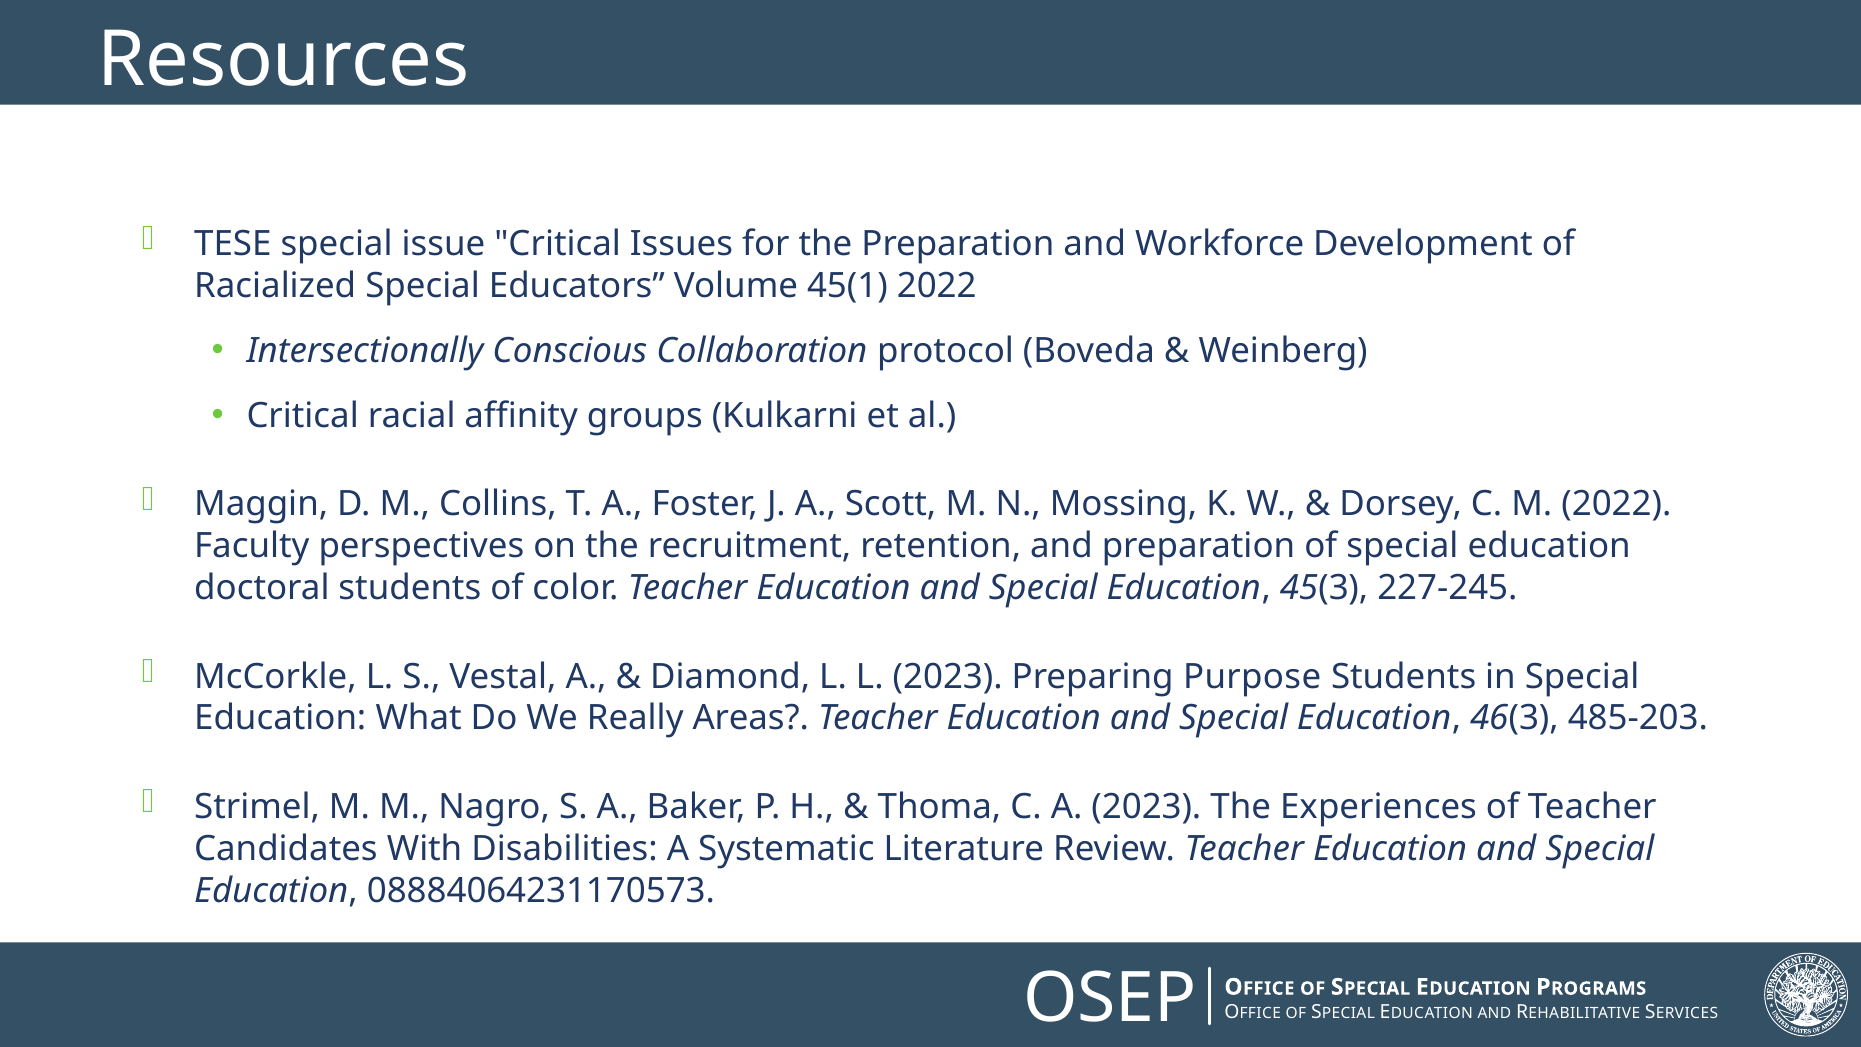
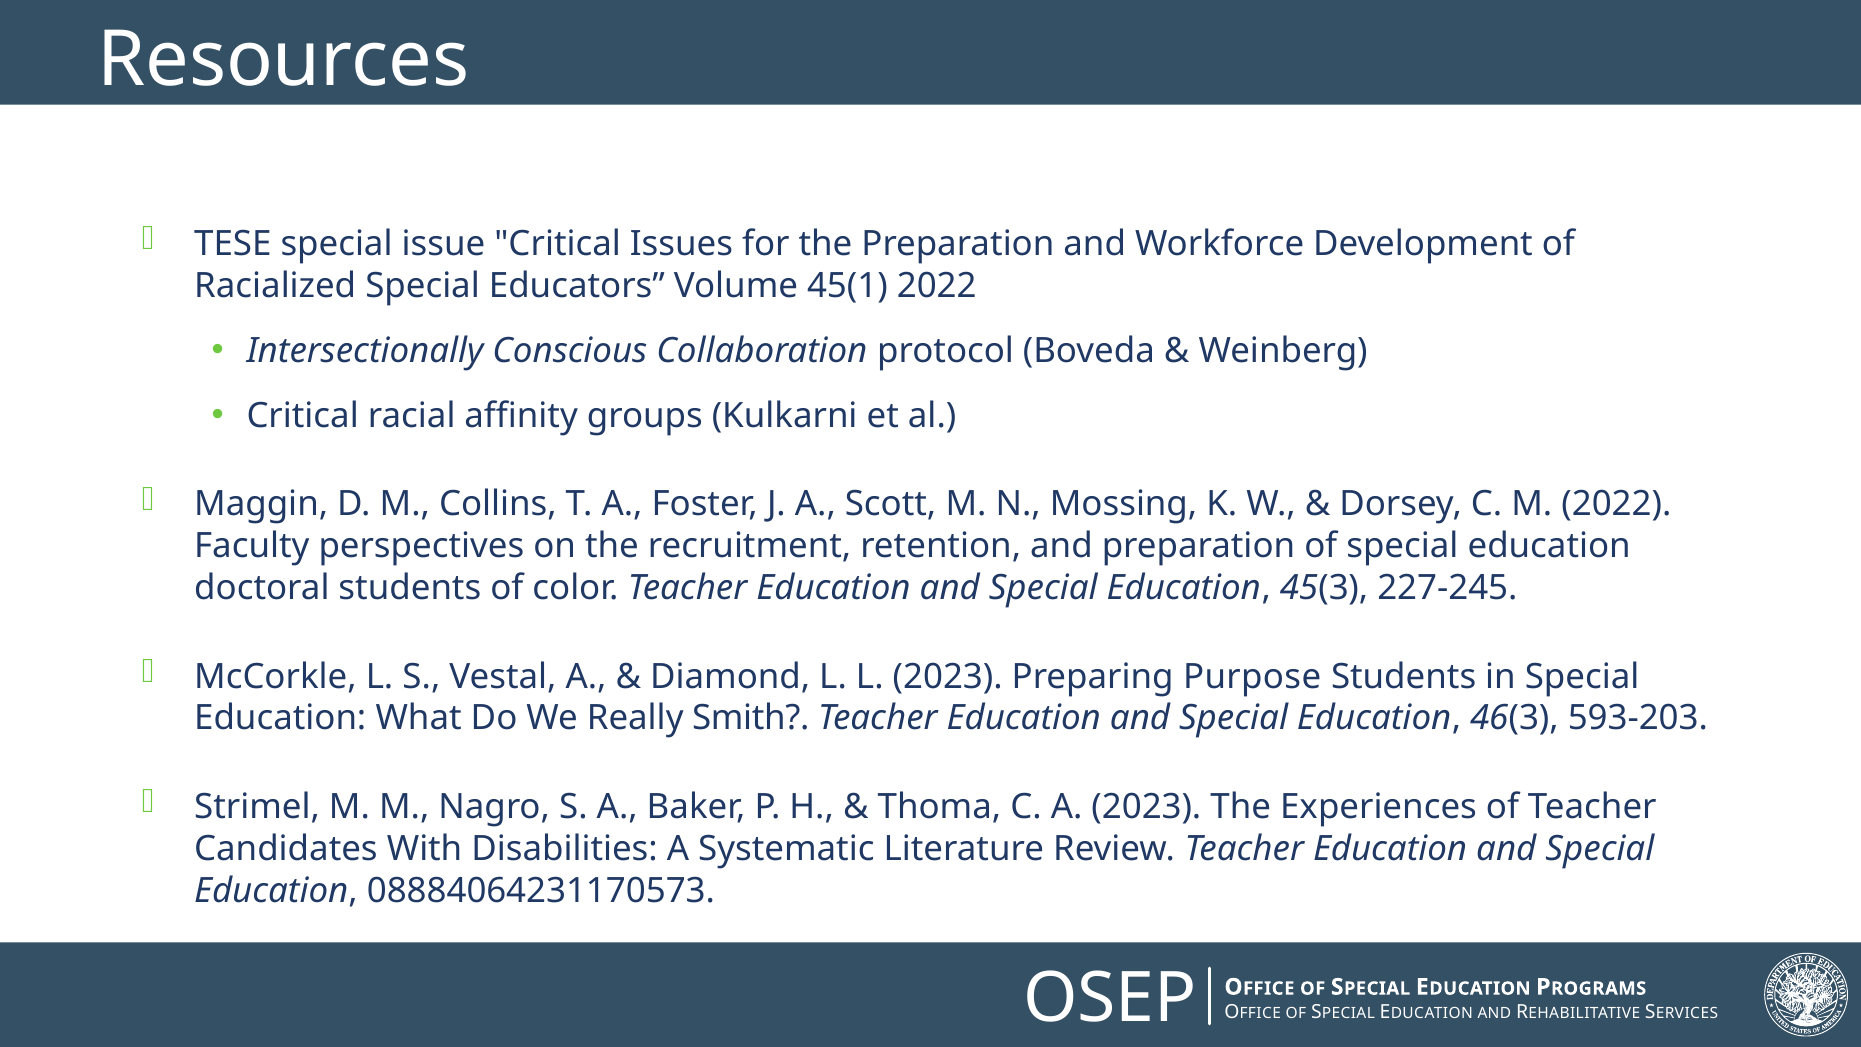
Areas: Areas -> Smith
485-203: 485-203 -> 593-203
